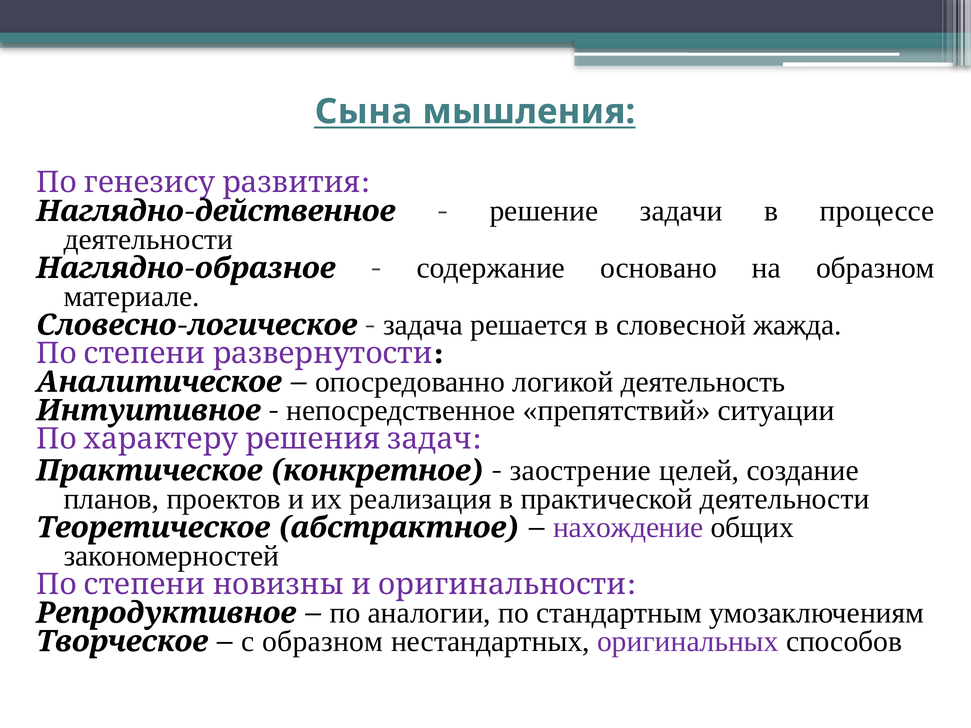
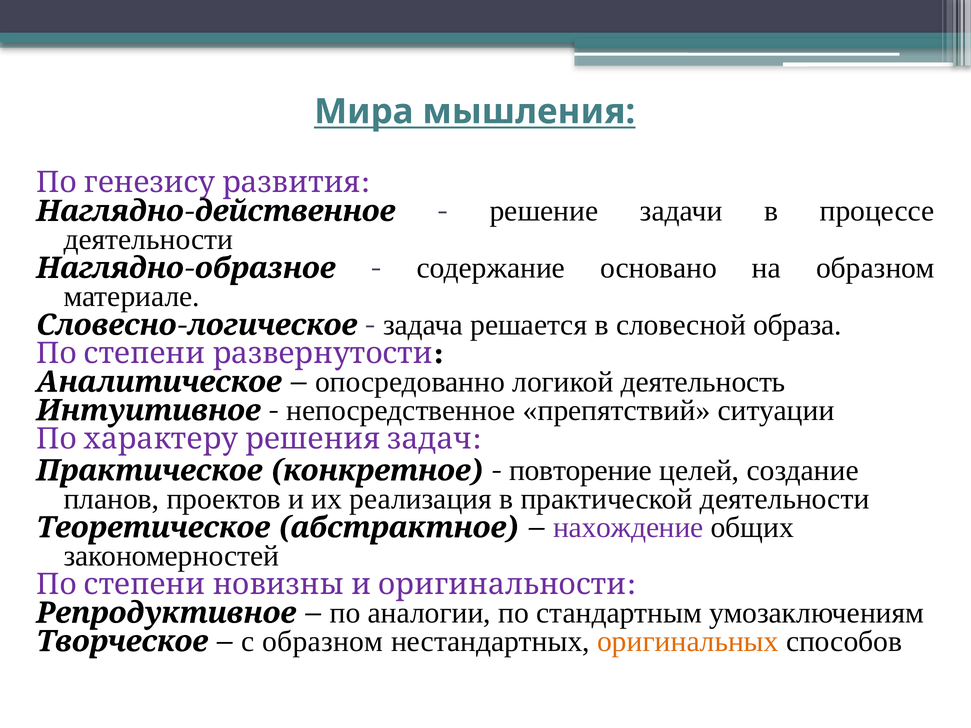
Сына: Сына -> Мира
жажда: жажда -> образа
заострение: заострение -> повторение
оригинальных colour: purple -> orange
